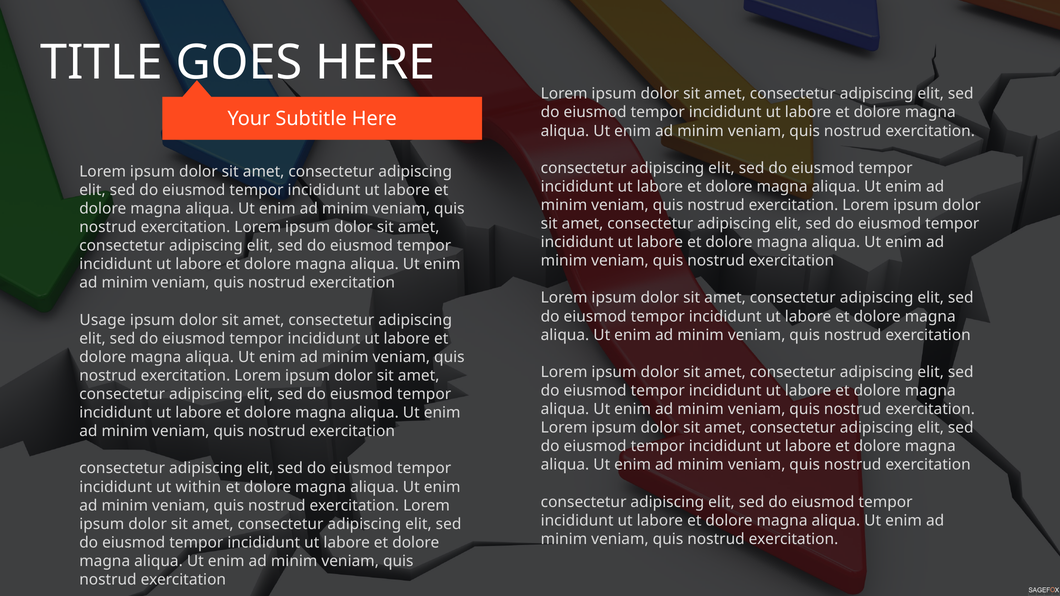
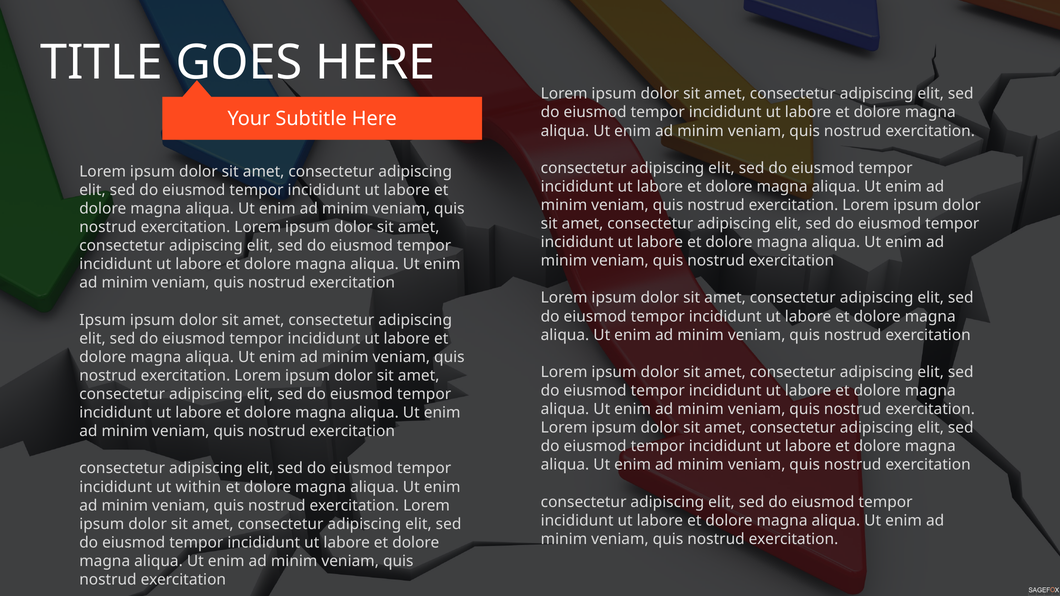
Usage at (103, 320): Usage -> Ipsum
